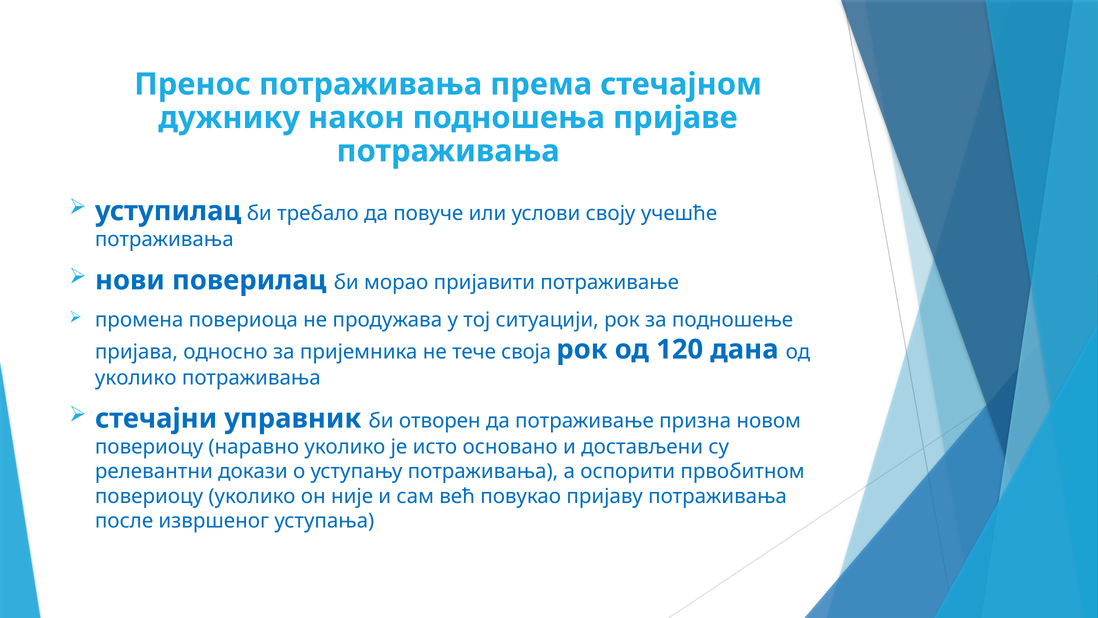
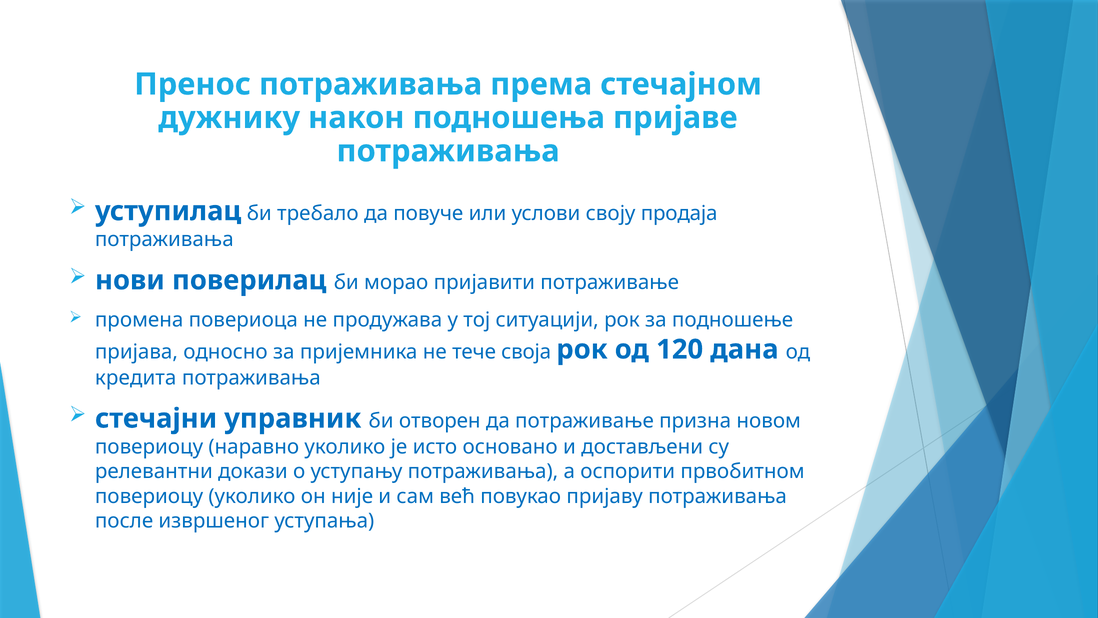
учешће: учешће -> продаја
уколико at (136, 378): уколико -> кредита
